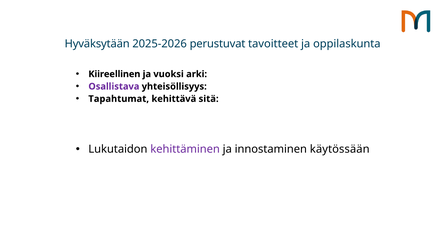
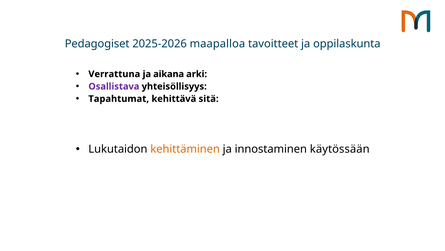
Hyväksytään: Hyväksytään -> Pedagogiset
perustuvat: perustuvat -> maapalloa
Kiireellinen: Kiireellinen -> Verrattuna
vuoksi: vuoksi -> aikana
kehittäminen colour: purple -> orange
